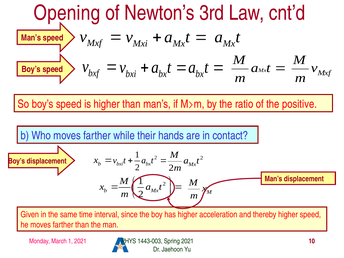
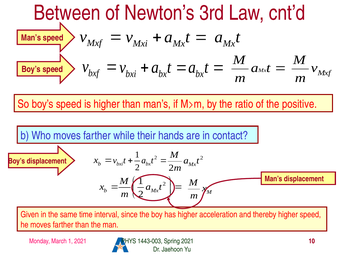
Opening: Opening -> Between
